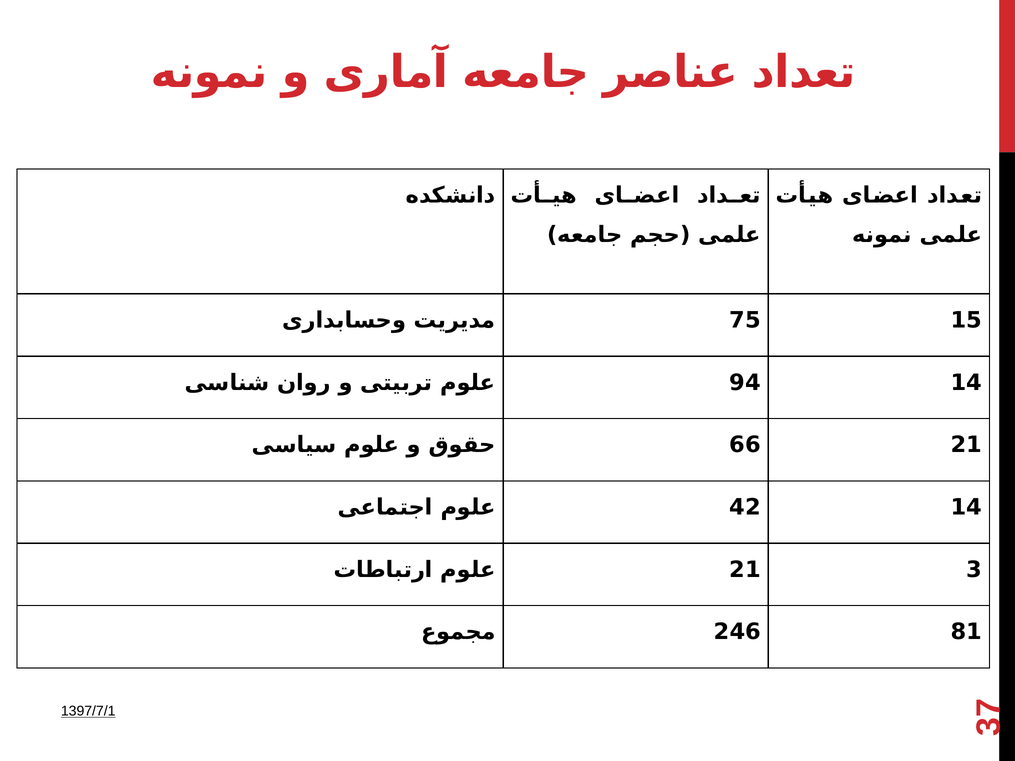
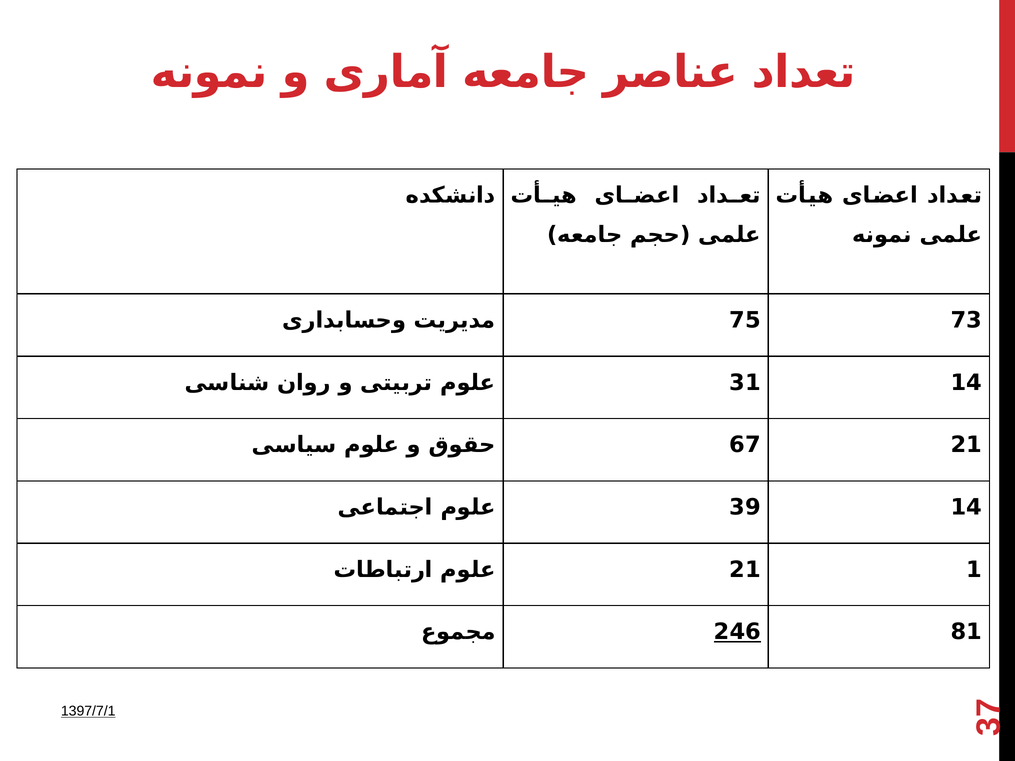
15: 15 -> 73
94: 94 -> 31
66: 66 -> 67
42: 42 -> 39
21 3: 3 -> 1
246 underline: none -> present
